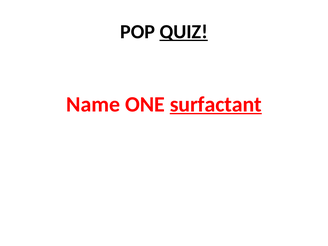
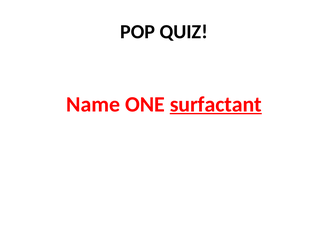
QUIZ underline: present -> none
